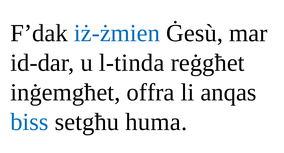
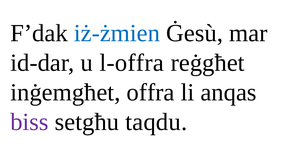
l-tinda: l-tinda -> l-offra
biss colour: blue -> purple
huma: huma -> taqdu
